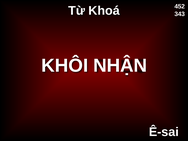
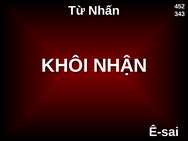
Khoá: Khoá -> Nhấn
